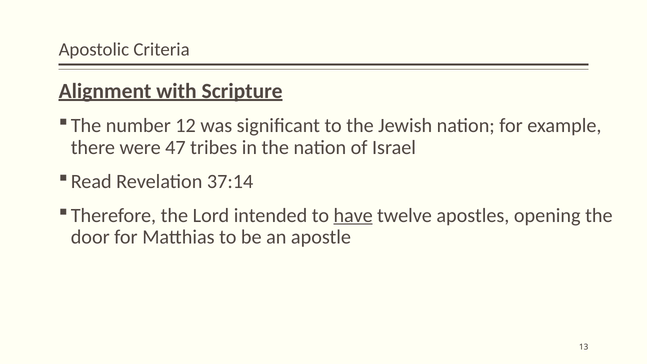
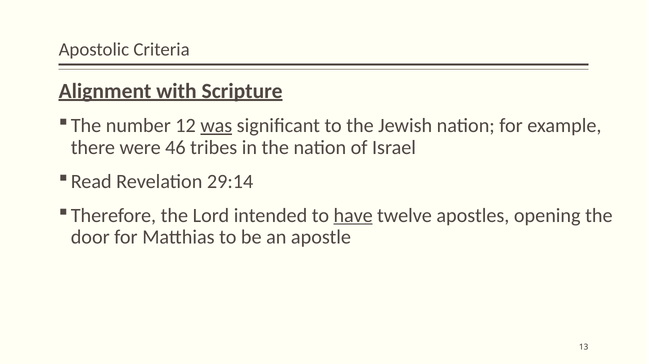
was underline: none -> present
47: 47 -> 46
37:14: 37:14 -> 29:14
